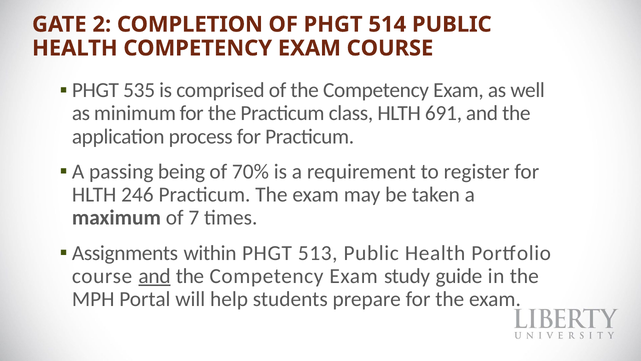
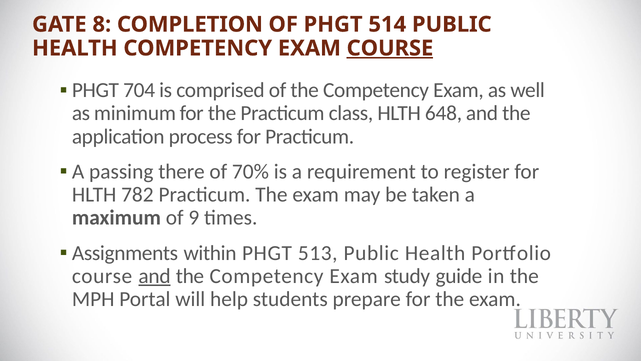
2: 2 -> 8
COURSE at (390, 48) underline: none -> present
535: 535 -> 704
691: 691 -> 648
being: being -> there
246: 246 -> 782
7: 7 -> 9
